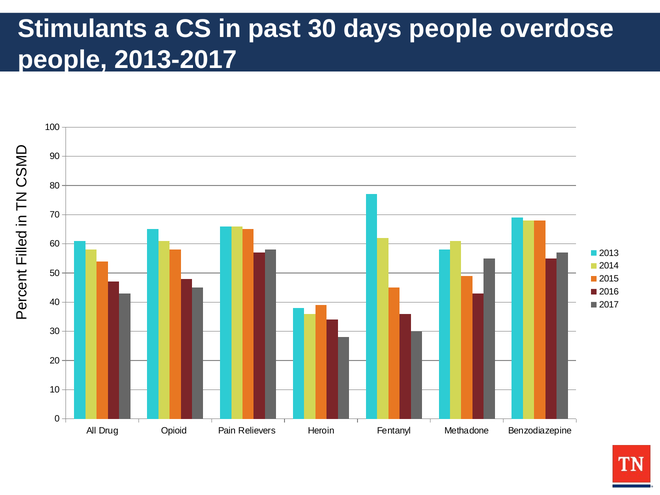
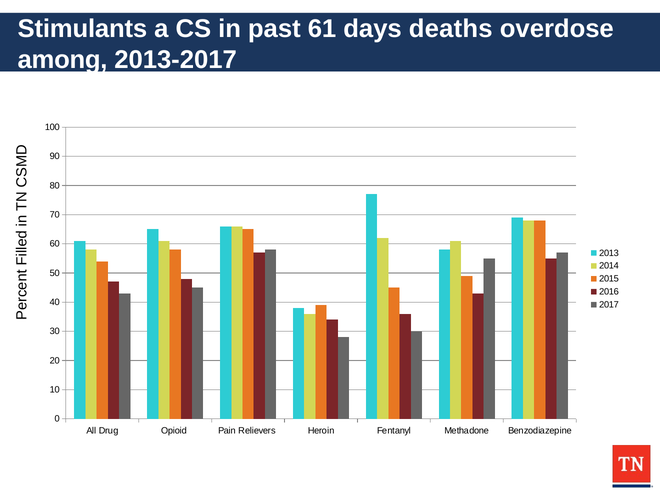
past 30: 30 -> 61
days people: people -> deaths
people at (62, 60): people -> among
